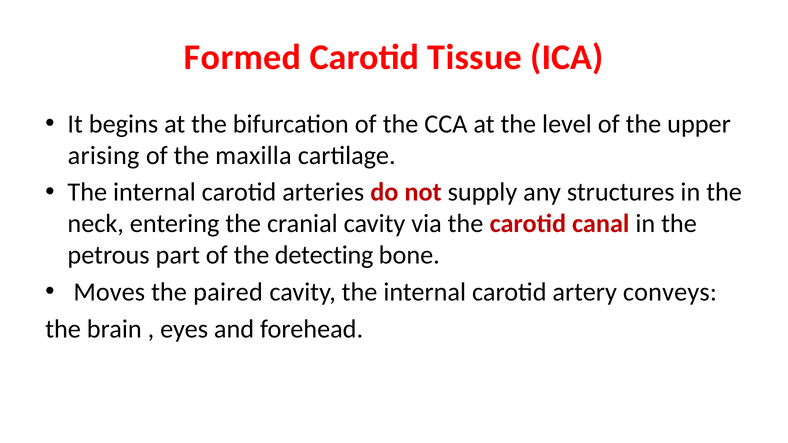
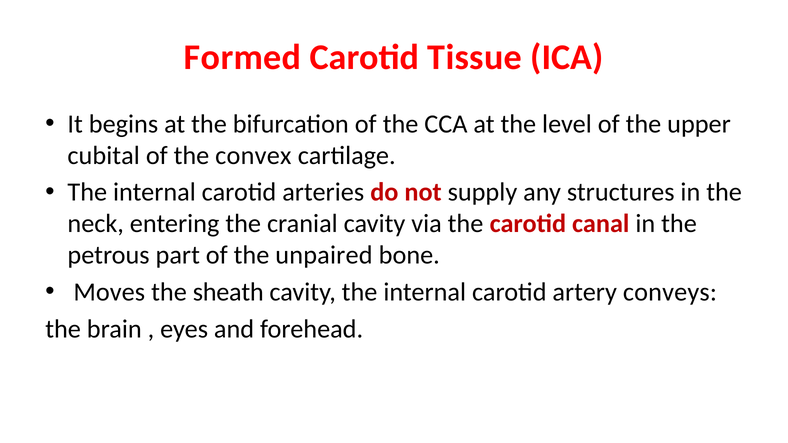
arising: arising -> cubital
maxilla: maxilla -> convex
detecting: detecting -> unpaired
paired: paired -> sheath
